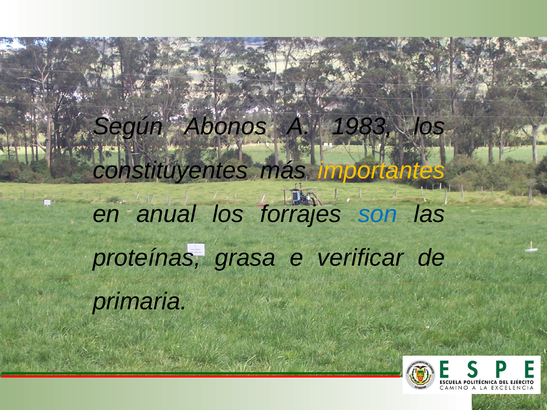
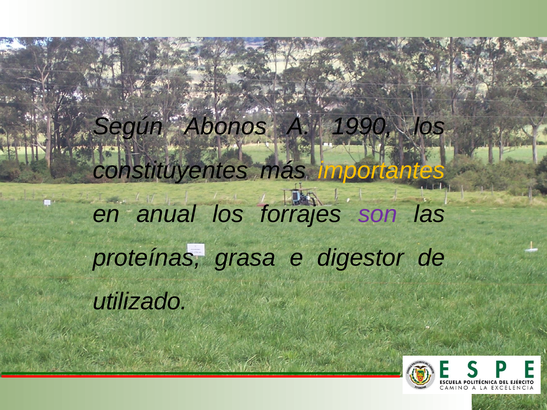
1983: 1983 -> 1990
son colour: blue -> purple
verificar: verificar -> digestor
primaria: primaria -> utilizado
